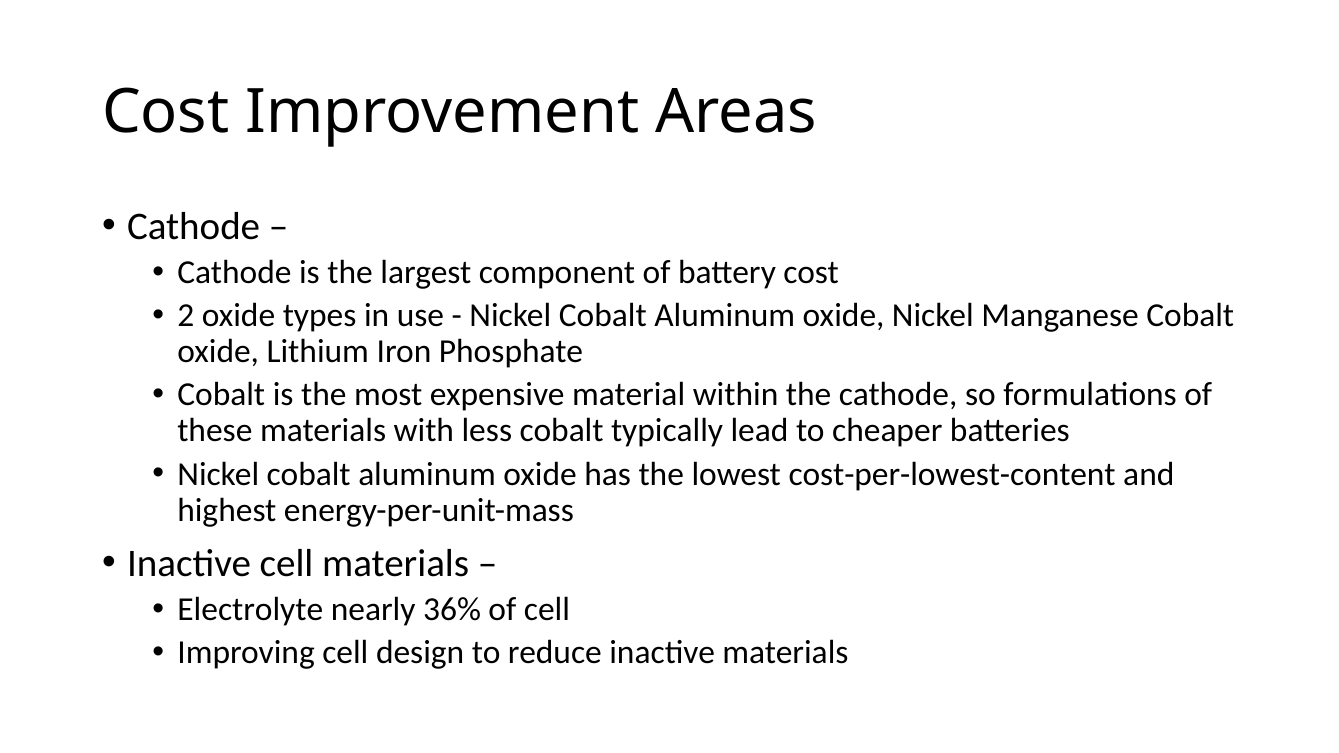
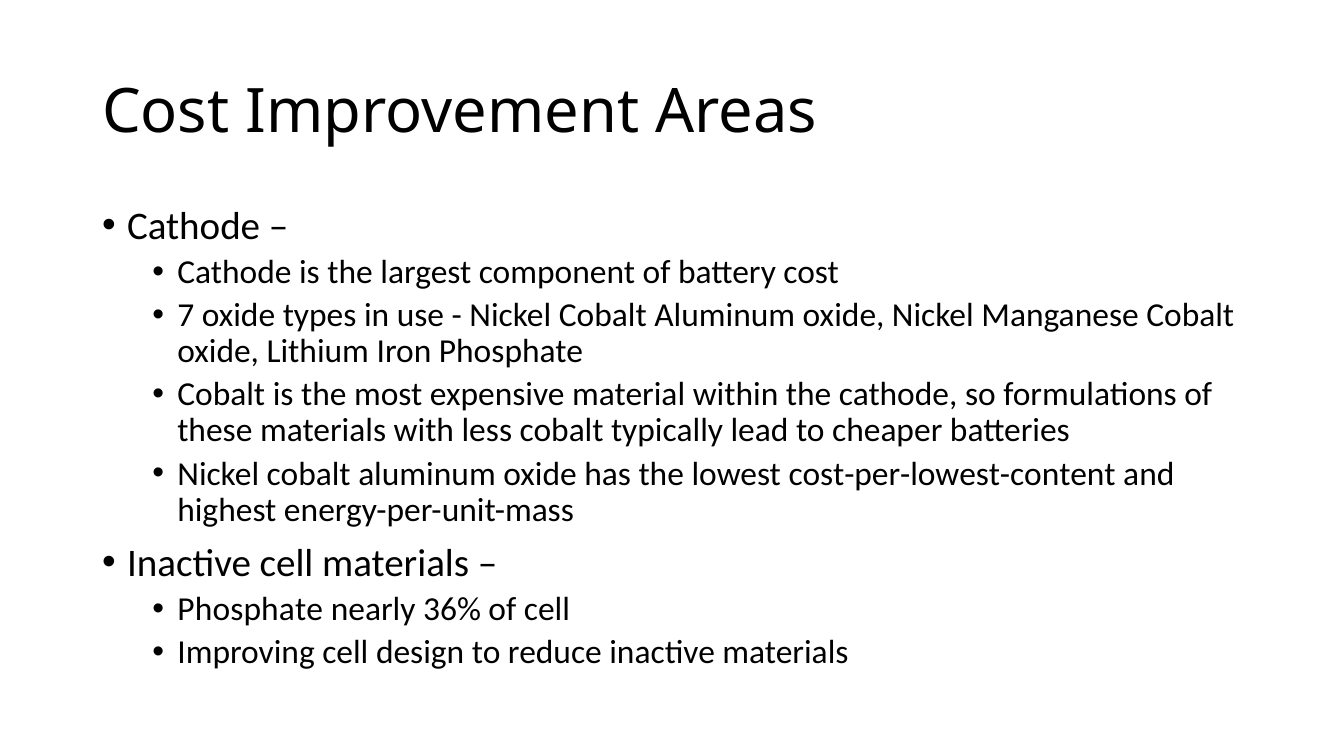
2: 2 -> 7
Electrolyte at (250, 609): Electrolyte -> Phosphate
